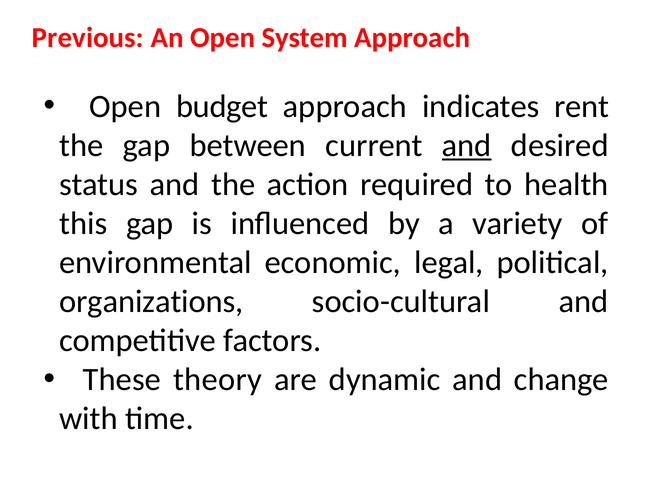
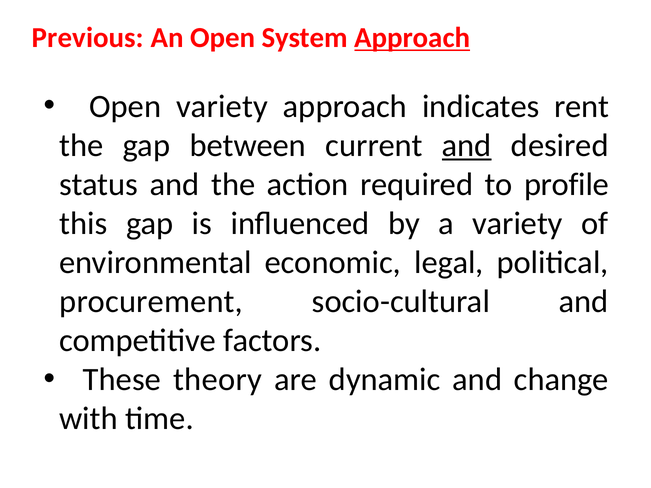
Approach at (412, 38) underline: none -> present
Open budget: budget -> variety
health: health -> profile
organizations: organizations -> procurement
